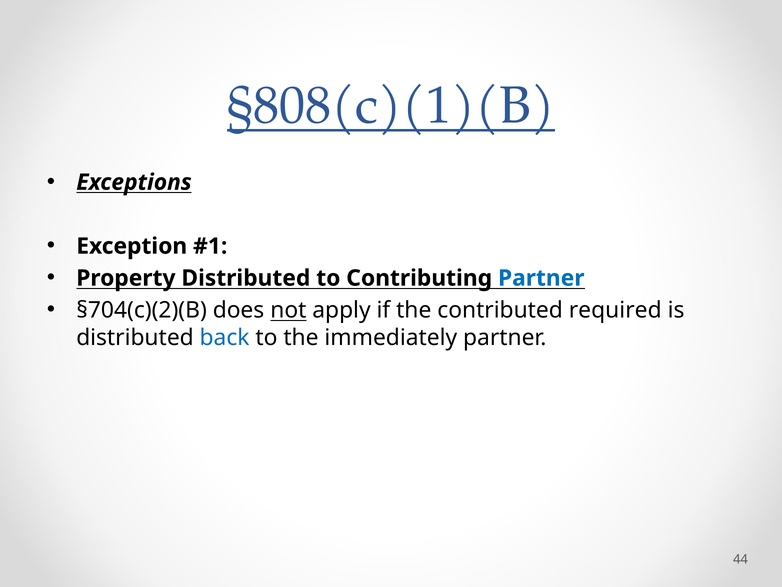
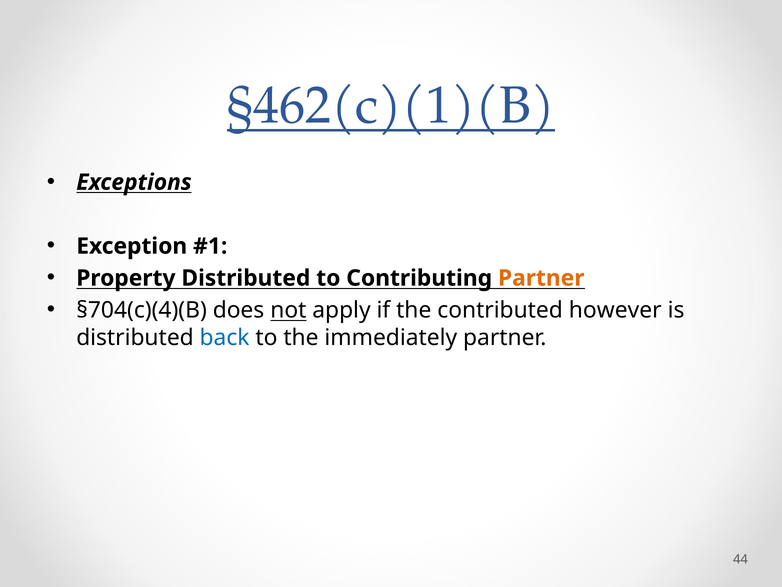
§808(c)(1)(B: §808(c)(1)(B -> §462(c)(1)(B
Partner at (541, 278) colour: blue -> orange
§704(c)(2)(B: §704(c)(2)(B -> §704(c)(4)(B
required: required -> however
